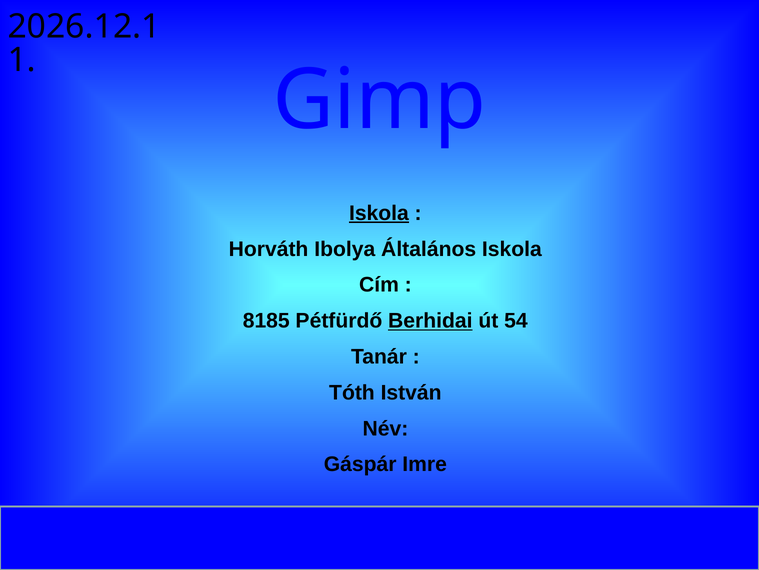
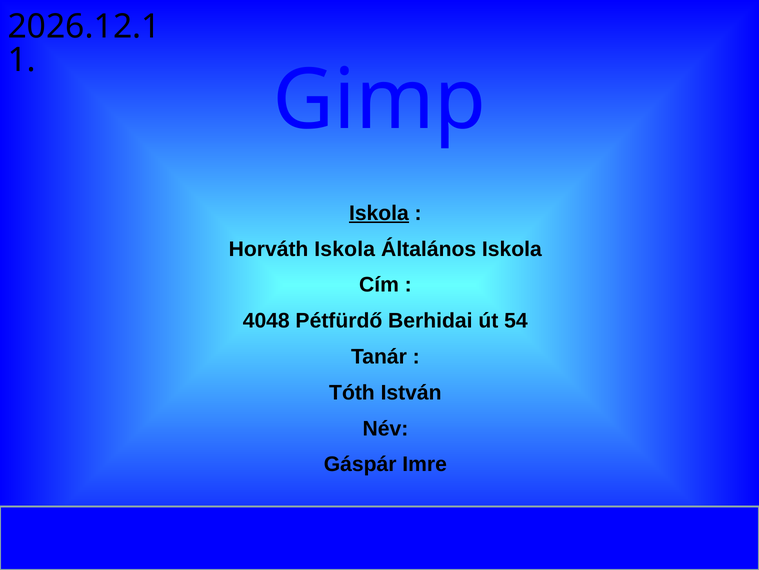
Horváth Ibolya: Ibolya -> Iskola
8185: 8185 -> 4048
Berhidai underline: present -> none
